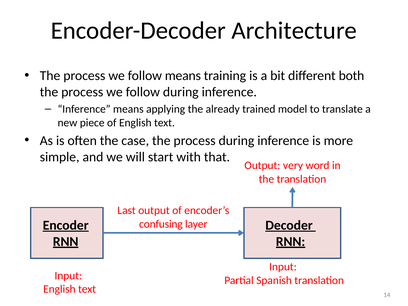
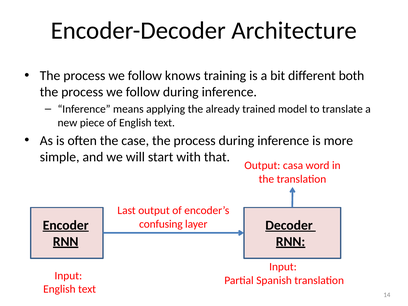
follow means: means -> knows
very: very -> casa
